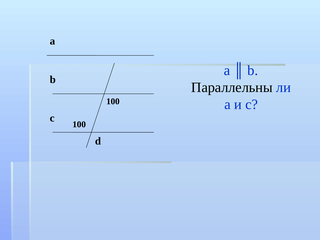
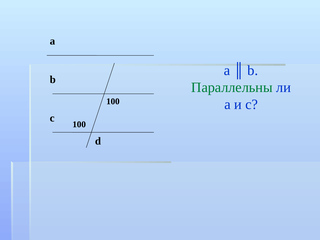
Параллельны colour: black -> green
